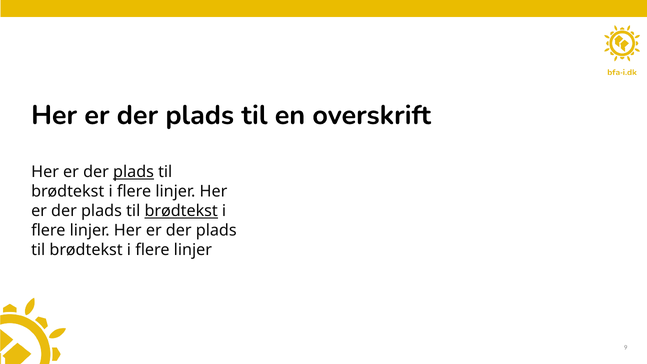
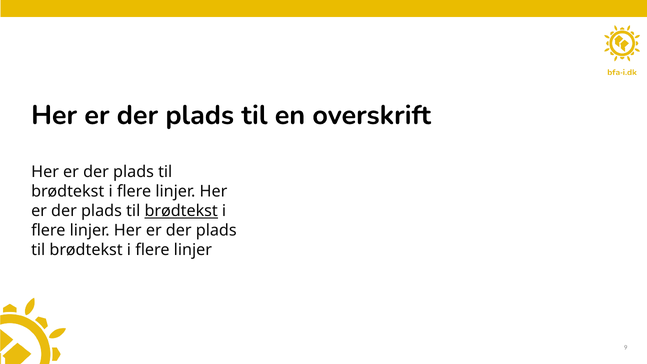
plads at (134, 172) underline: present -> none
